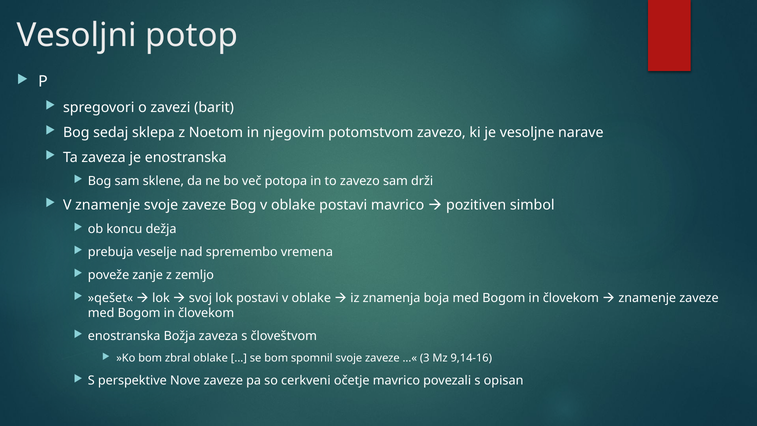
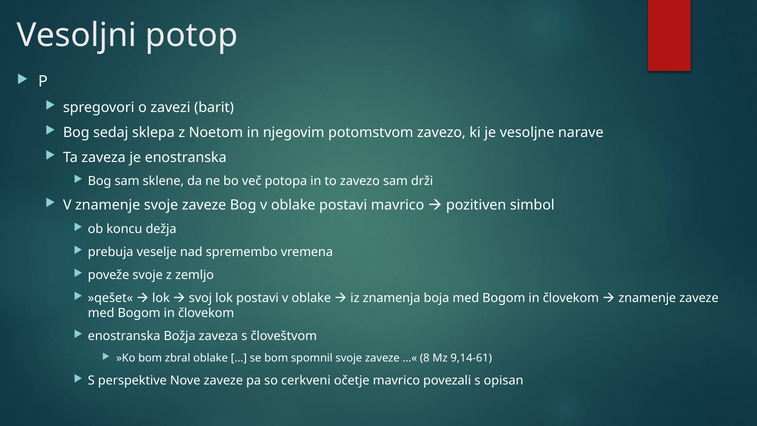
poveže zanje: zanje -> svoje
3: 3 -> 8
9,14-16: 9,14-16 -> 9,14-61
